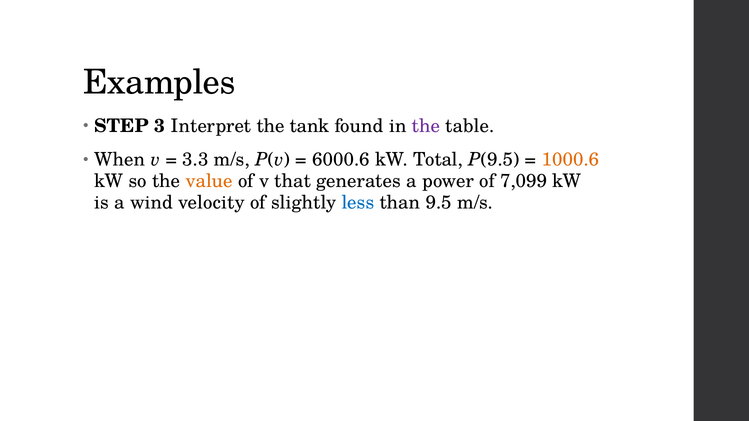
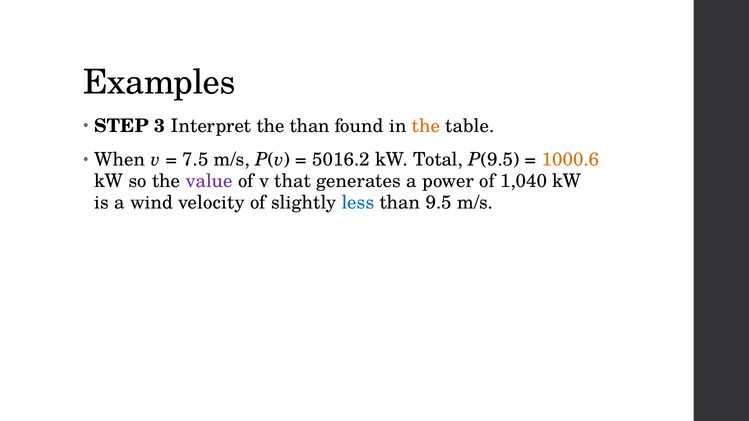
the tank: tank -> than
the at (426, 126) colour: purple -> orange
3.3: 3.3 -> 7.5
6000.6: 6000.6 -> 5016.2
value colour: orange -> purple
7,099: 7,099 -> 1,040
